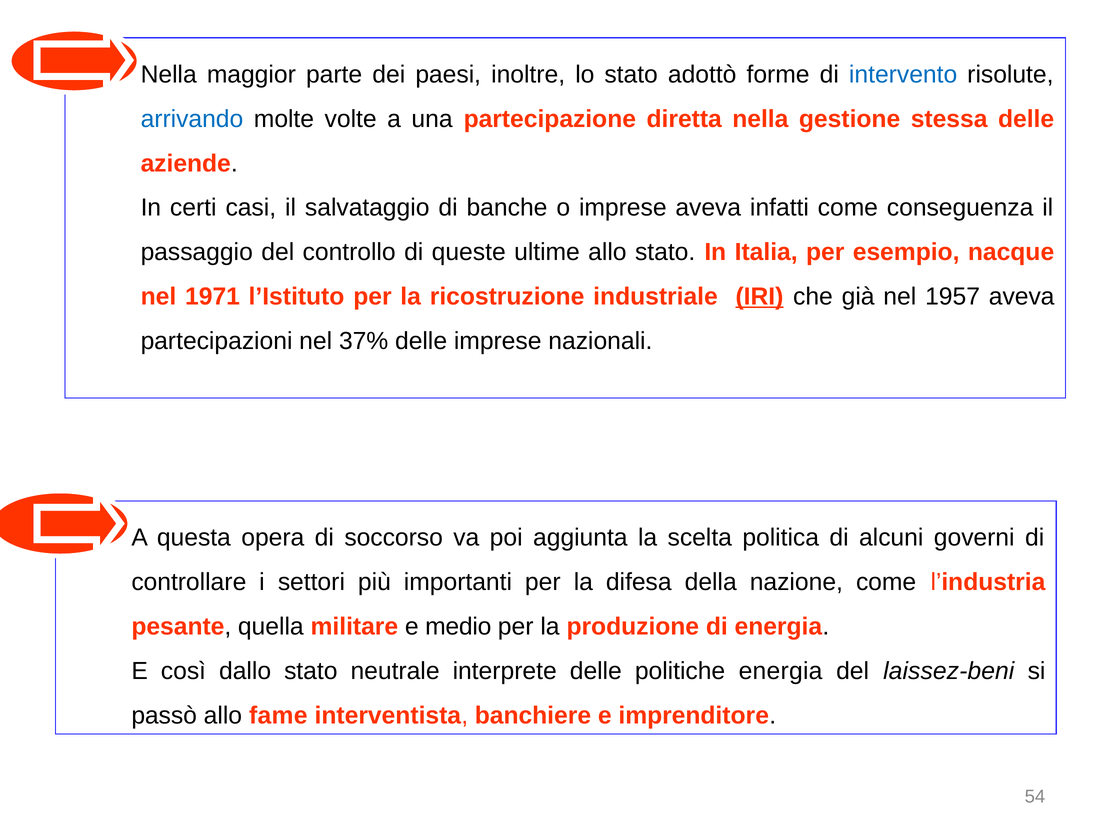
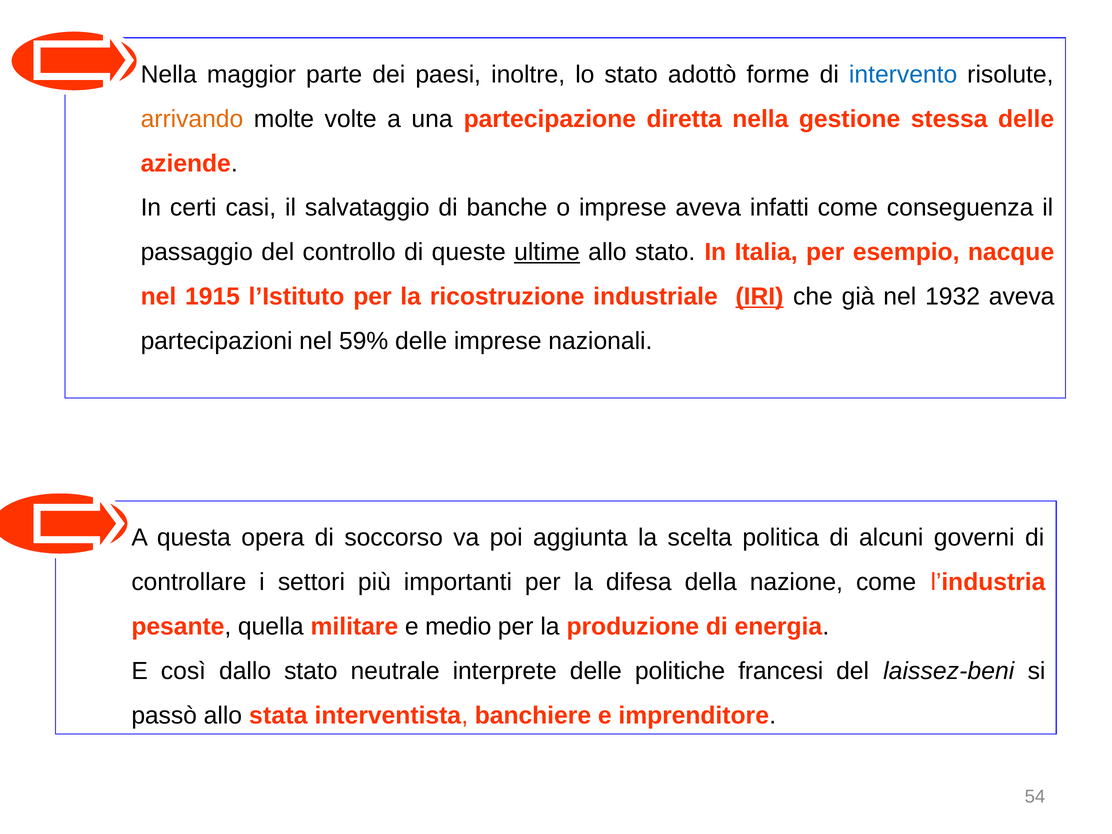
arrivando colour: blue -> orange
ultime underline: none -> present
1971: 1971 -> 1915
1957: 1957 -> 1932
37%: 37% -> 59%
politiche energia: energia -> francesi
fame: fame -> stata
